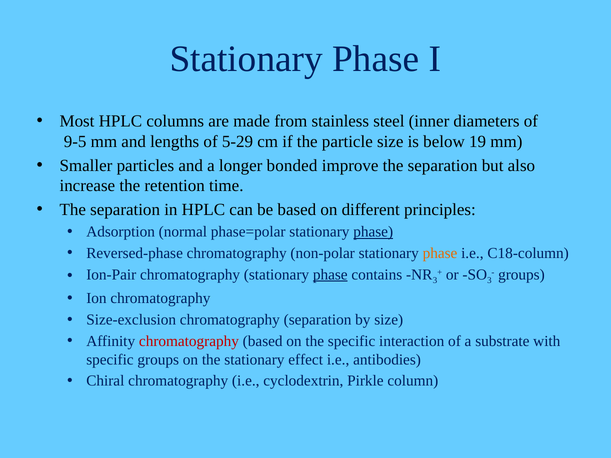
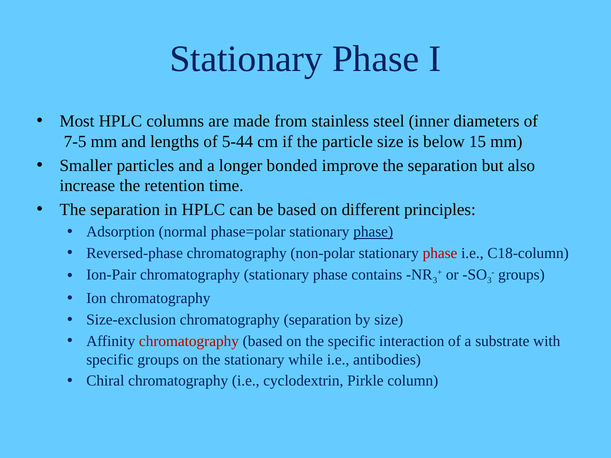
9-5: 9-5 -> 7-5
5-29: 5-29 -> 5-44
19: 19 -> 15
phase at (440, 253) colour: orange -> red
phase at (330, 275) underline: present -> none
effect: effect -> while
